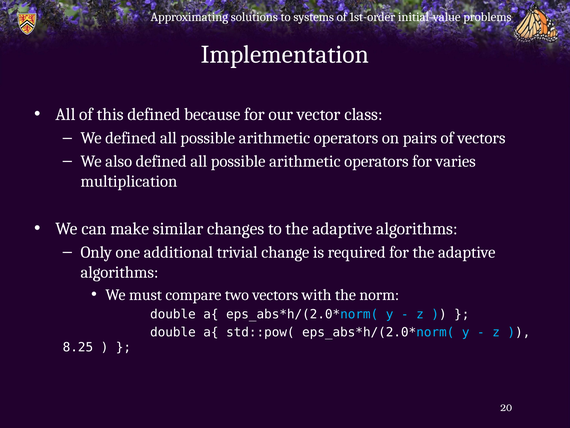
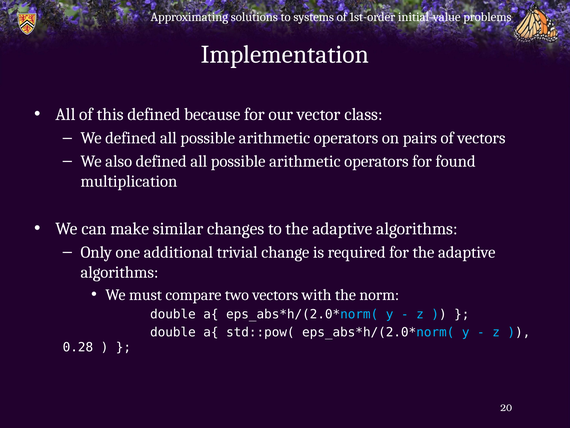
varies: varies -> found
8.25: 8.25 -> 0.28
